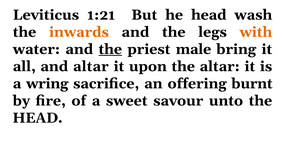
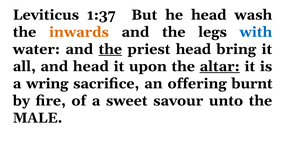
1:21: 1:21 -> 1:37
with colour: orange -> blue
priest male: male -> head
and altar: altar -> head
altar at (220, 66) underline: none -> present
HEAD at (38, 117): HEAD -> MALE
